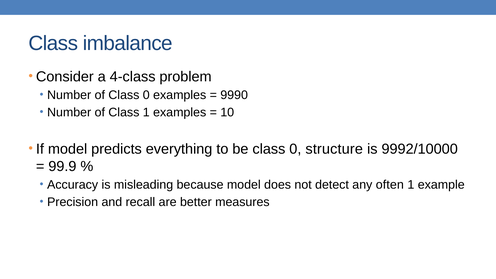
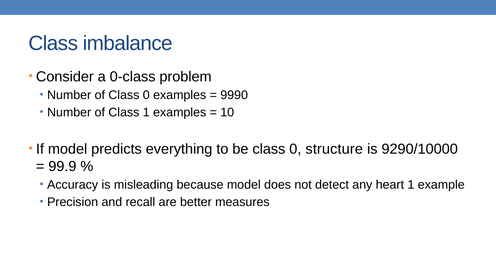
4-class: 4-class -> 0-class
9992/10000: 9992/10000 -> 9290/10000
often: often -> heart
